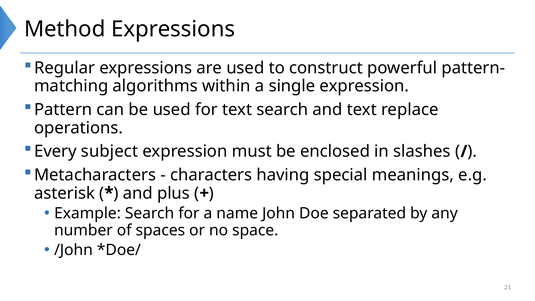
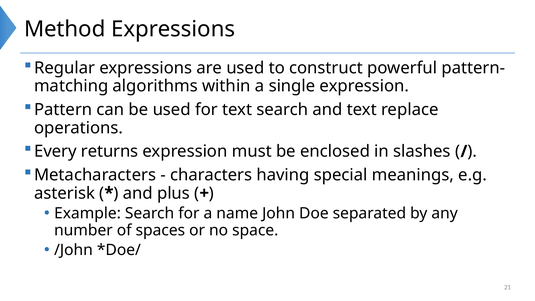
subject: subject -> returns
